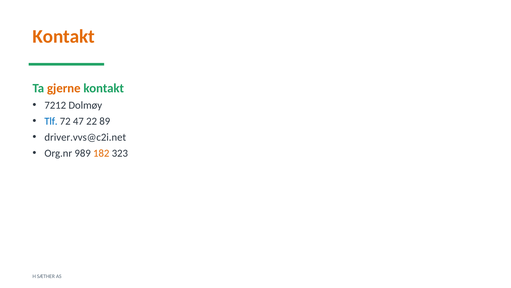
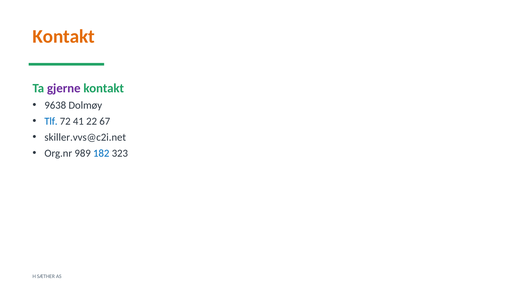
gjerne colour: orange -> purple
7212: 7212 -> 9638
47: 47 -> 41
89: 89 -> 67
driver.vvs@c2i.net: driver.vvs@c2i.net -> skiller.vvs@c2i.net
182 colour: orange -> blue
